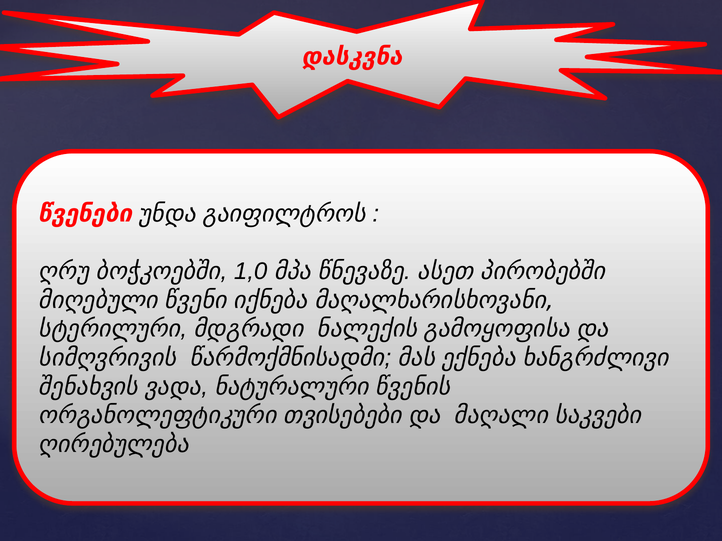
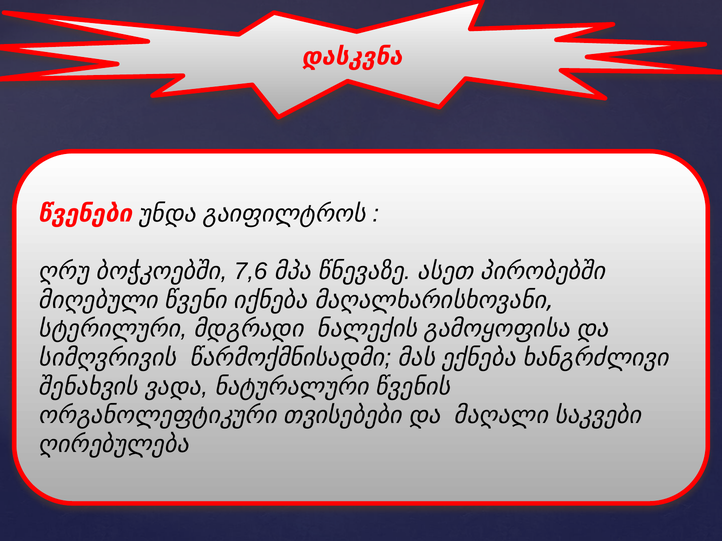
1,0: 1,0 -> 7,6
